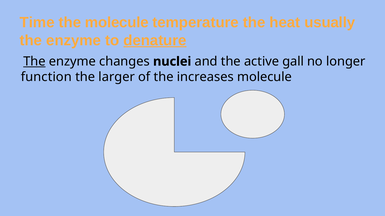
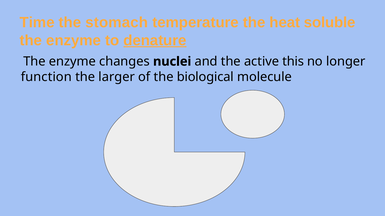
the molecule: molecule -> stomach
usually: usually -> soluble
The at (34, 62) underline: present -> none
gall: gall -> this
increases: increases -> biological
